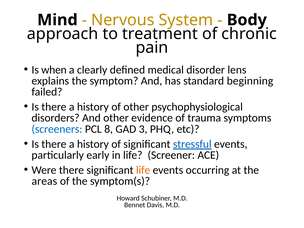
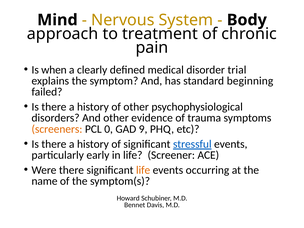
lens: lens -> trial
screeners colour: blue -> orange
8: 8 -> 0
3: 3 -> 9
areas: areas -> name
